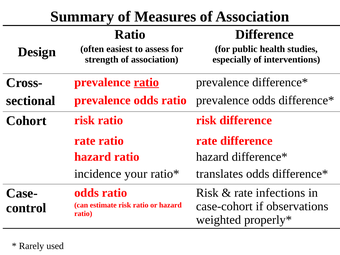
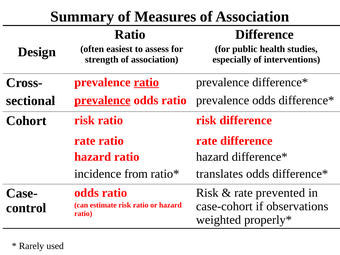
prevalence at (102, 100) underline: none -> present
your: your -> from
infections: infections -> prevented
